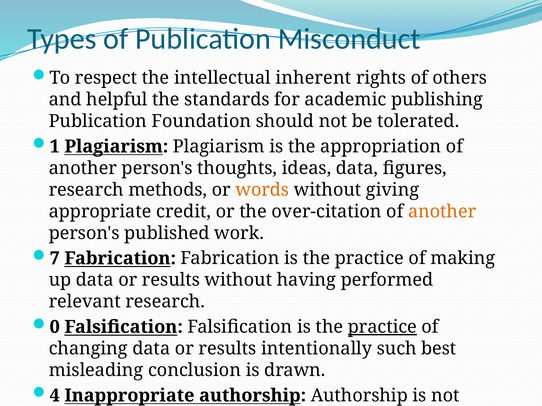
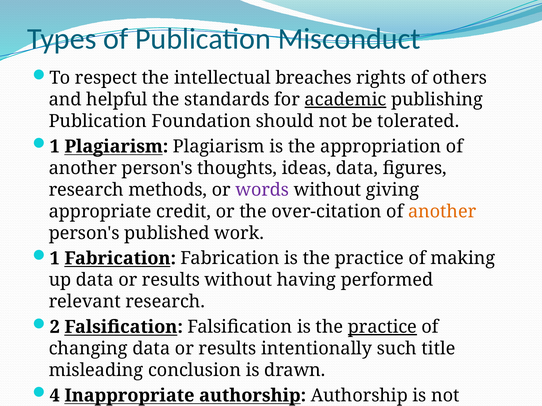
inherent: inherent -> breaches
academic underline: none -> present
words colour: orange -> purple
7 at (55, 259): 7 -> 1
0: 0 -> 2
best: best -> title
